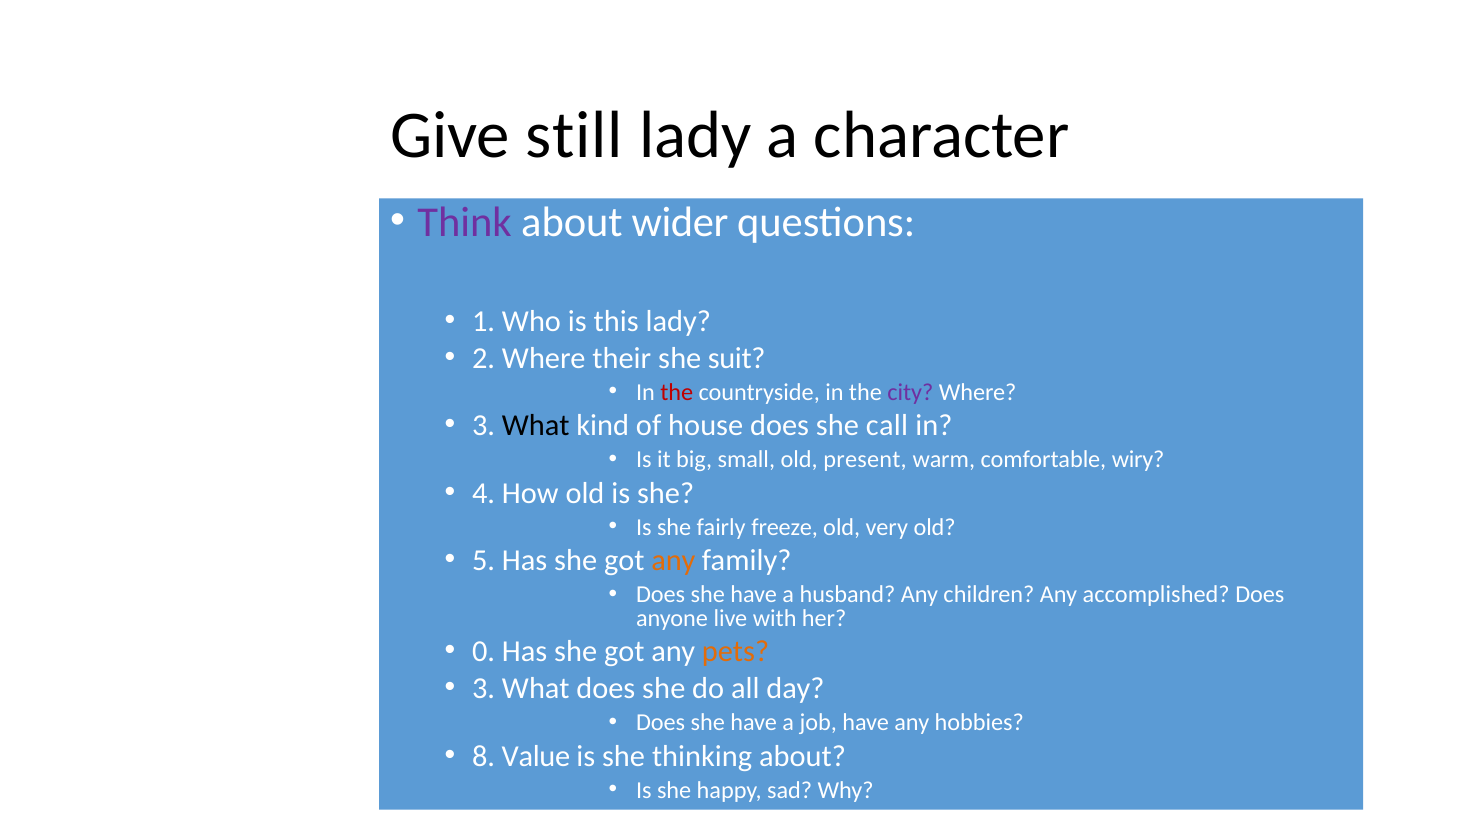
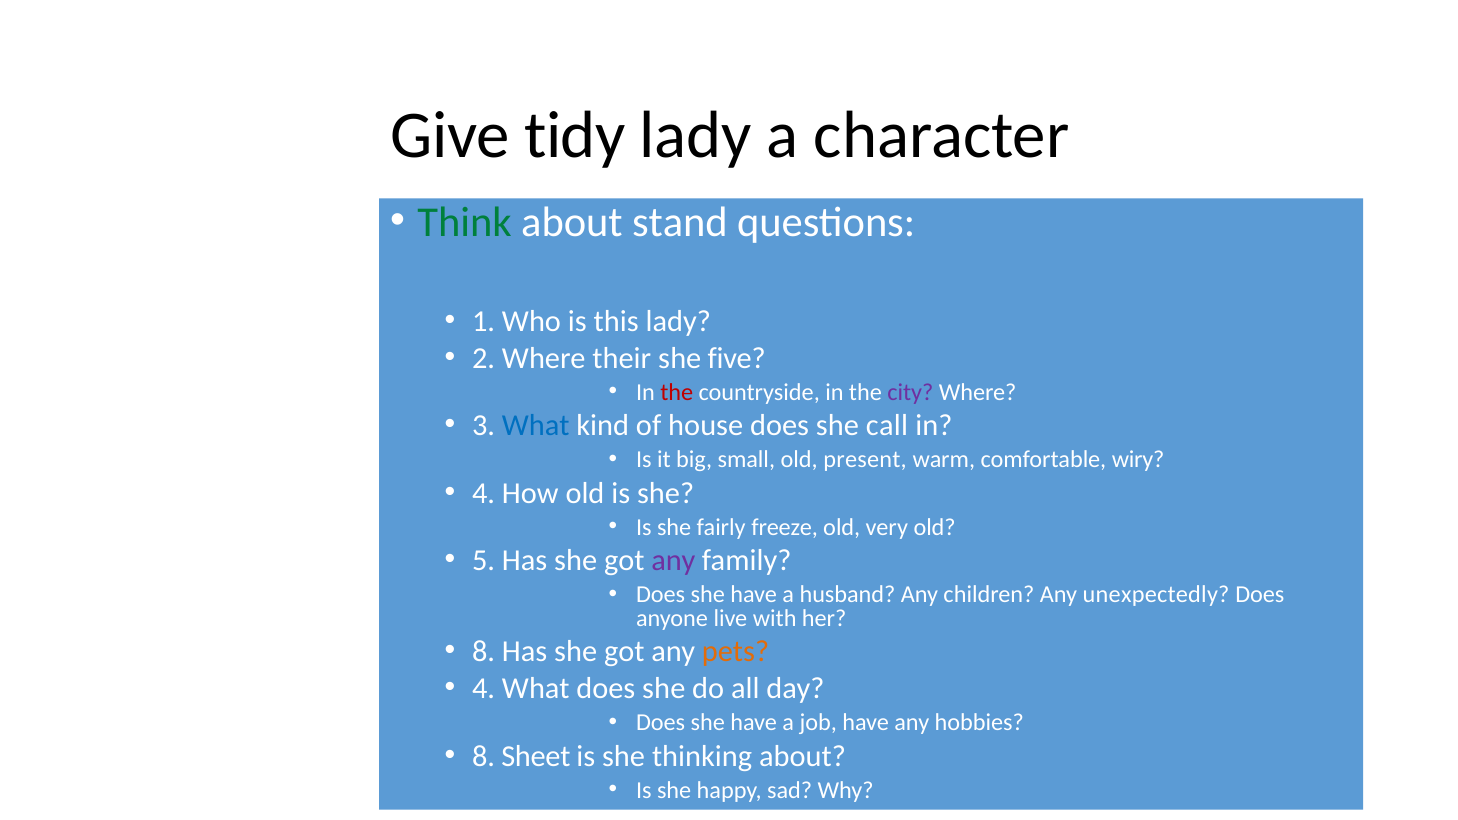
still: still -> tidy
Think colour: purple -> green
wider: wider -> stand
suit: suit -> five
What at (536, 426) colour: black -> blue
any at (673, 561) colour: orange -> purple
accomplished: accomplished -> unexpectedly
0 at (484, 652): 0 -> 8
3 at (484, 689): 3 -> 4
Value: Value -> Sheet
